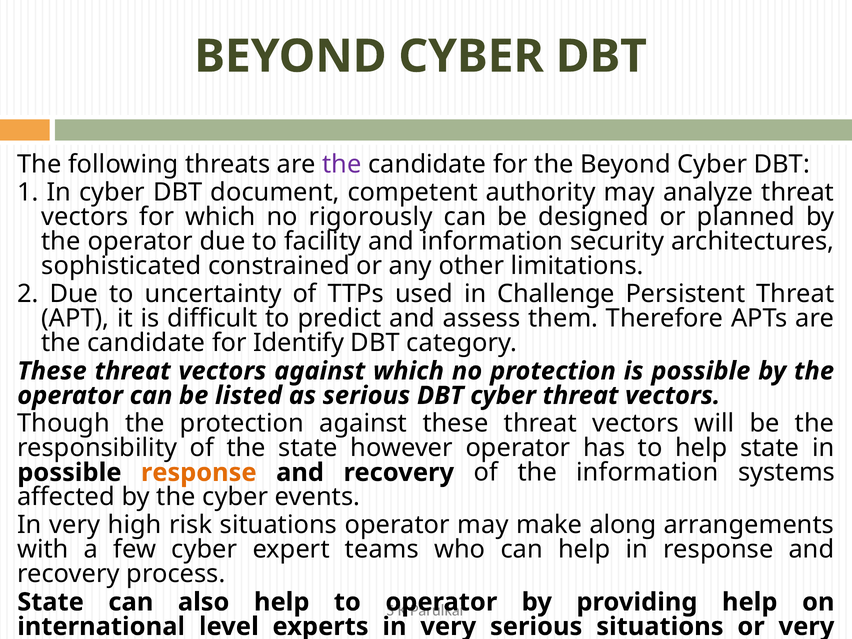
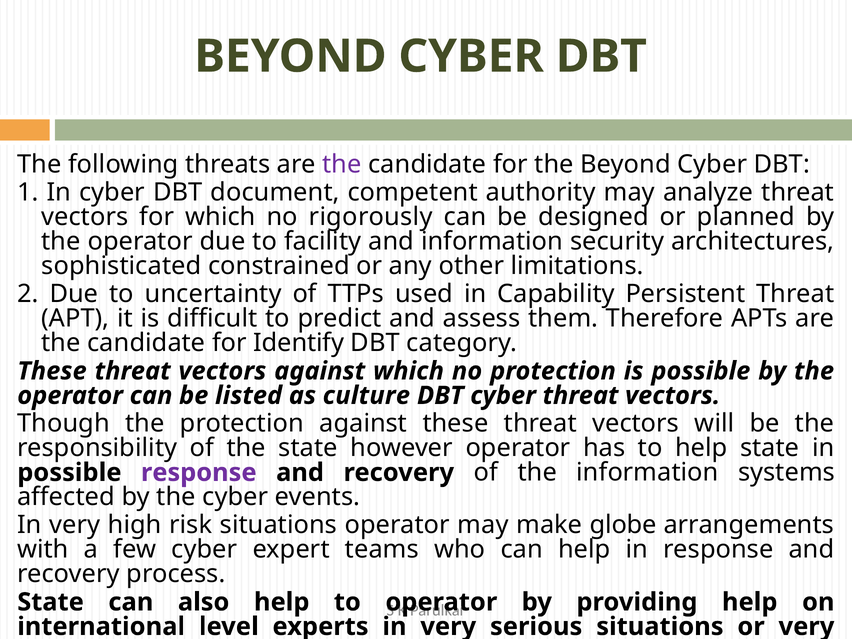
Challenge: Challenge -> Capability
as serious: serious -> culture
response at (199, 473) colour: orange -> purple
along: along -> globe
